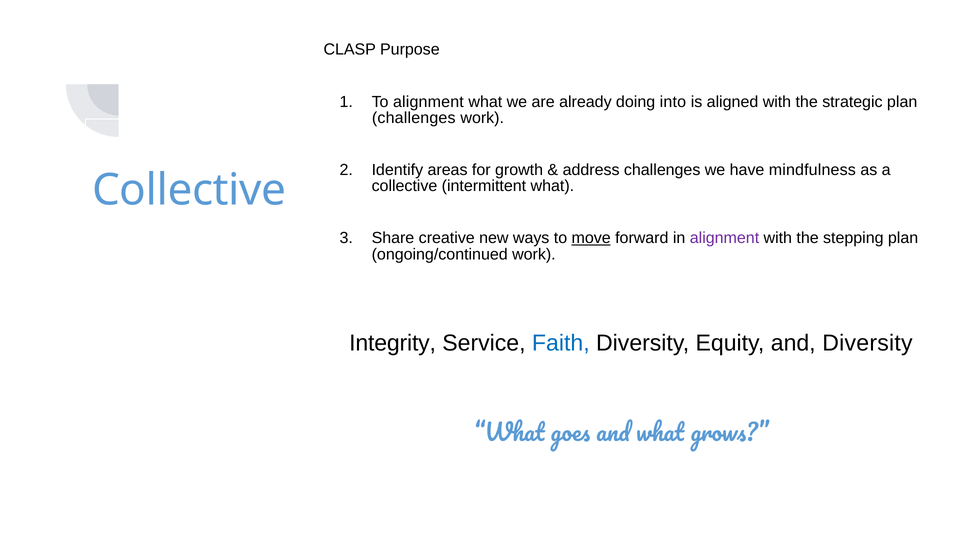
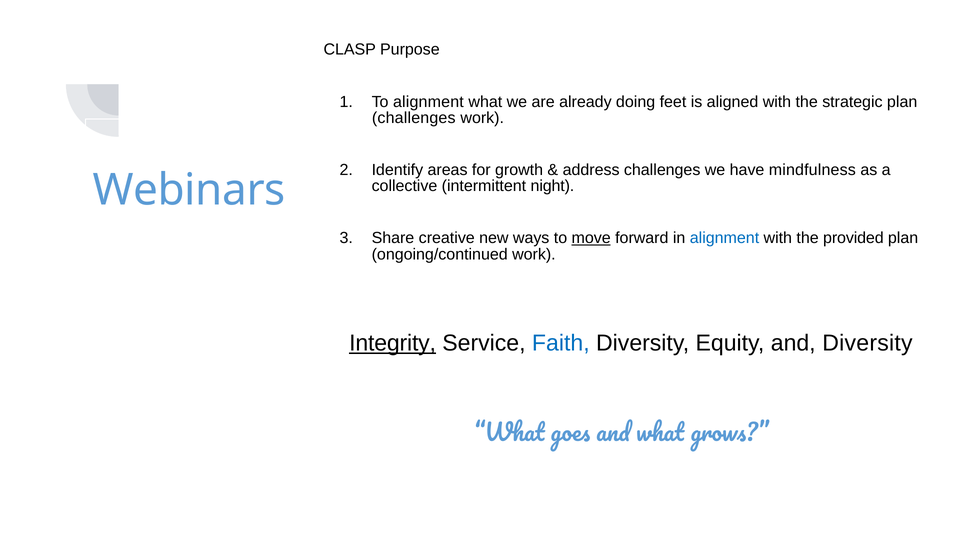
into: into -> feet
Collective at (189, 190): Collective -> Webinars
intermittent what: what -> night
alignment at (725, 238) colour: purple -> blue
stepping: stepping -> provided
Integrity underline: none -> present
